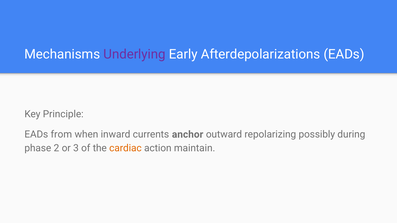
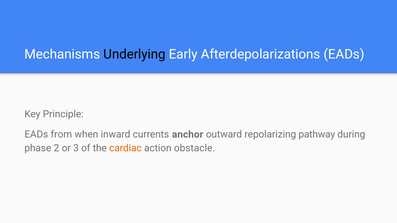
Underlying colour: purple -> black
possibly: possibly -> pathway
maintain: maintain -> obstacle
